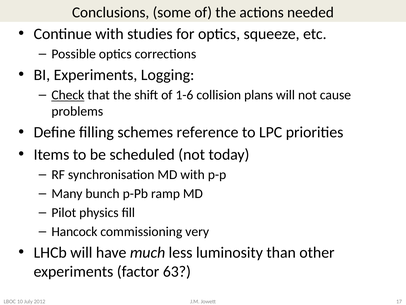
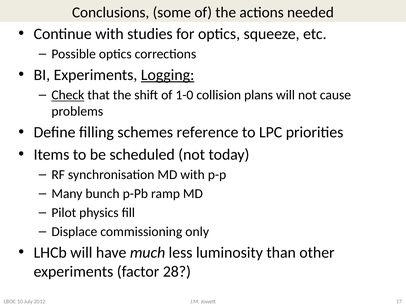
Logging underline: none -> present
1-6: 1-6 -> 1-0
Hancock: Hancock -> Displace
very: very -> only
63: 63 -> 28
